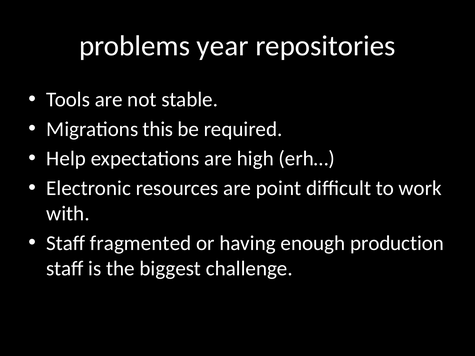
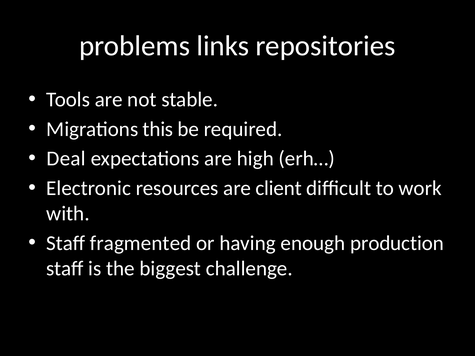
year: year -> links
Help: Help -> Deal
point: point -> client
